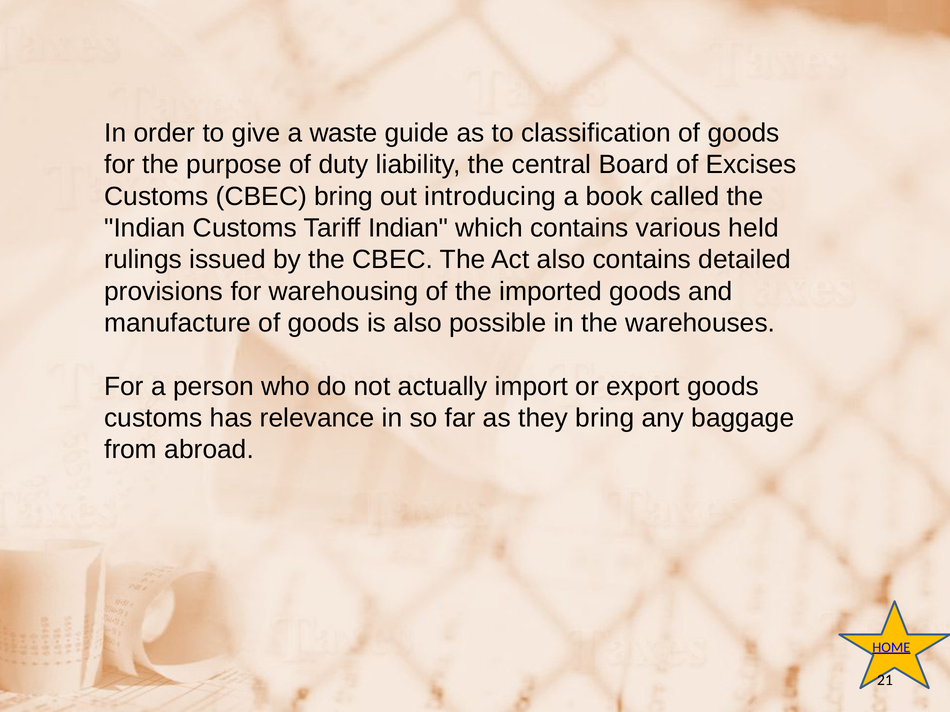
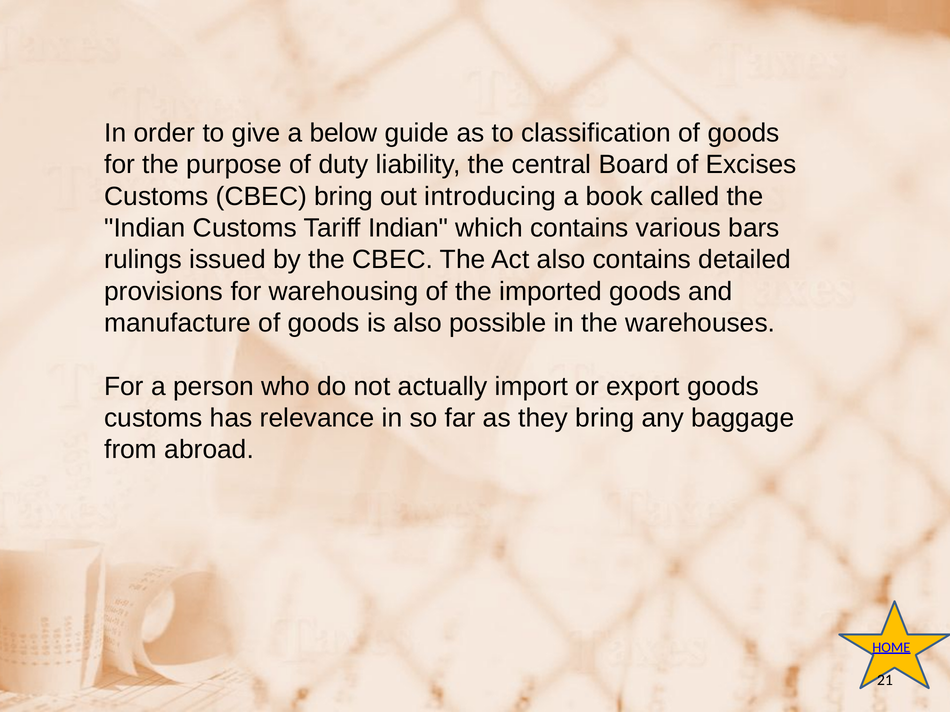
waste: waste -> below
held: held -> bars
